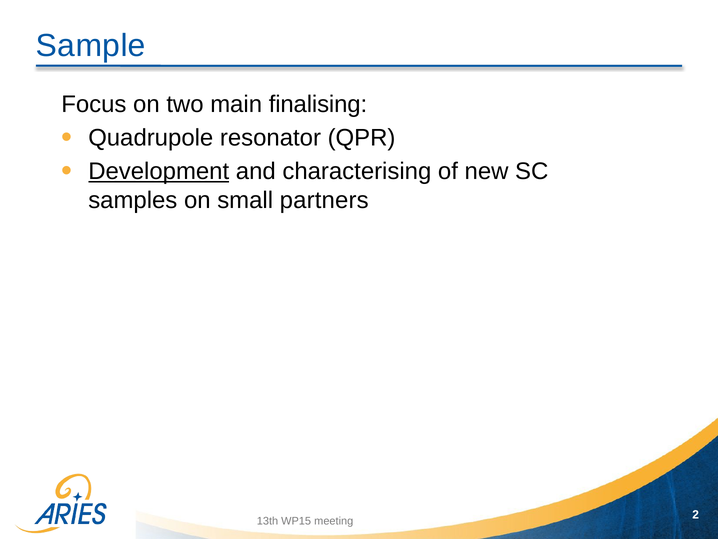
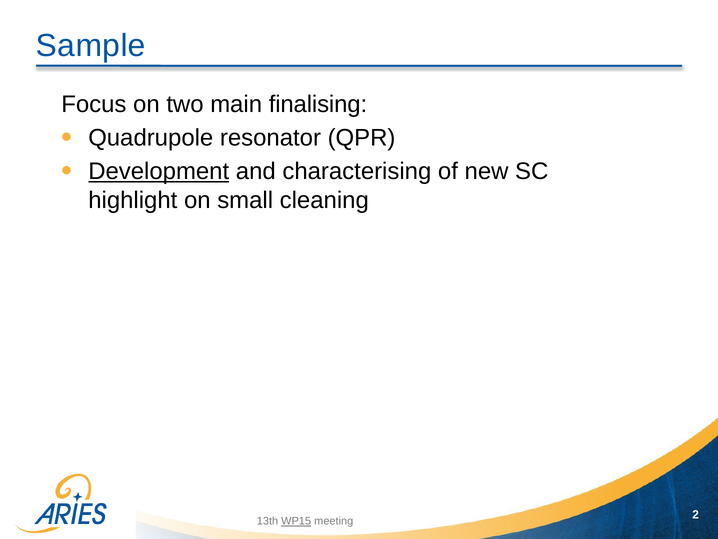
samples: samples -> highlight
partners: partners -> cleaning
WP15 underline: none -> present
